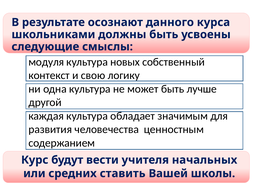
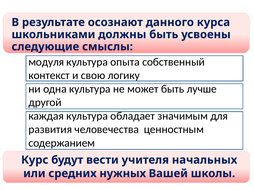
новых: новых -> опыта
ставить: ставить -> нужных
